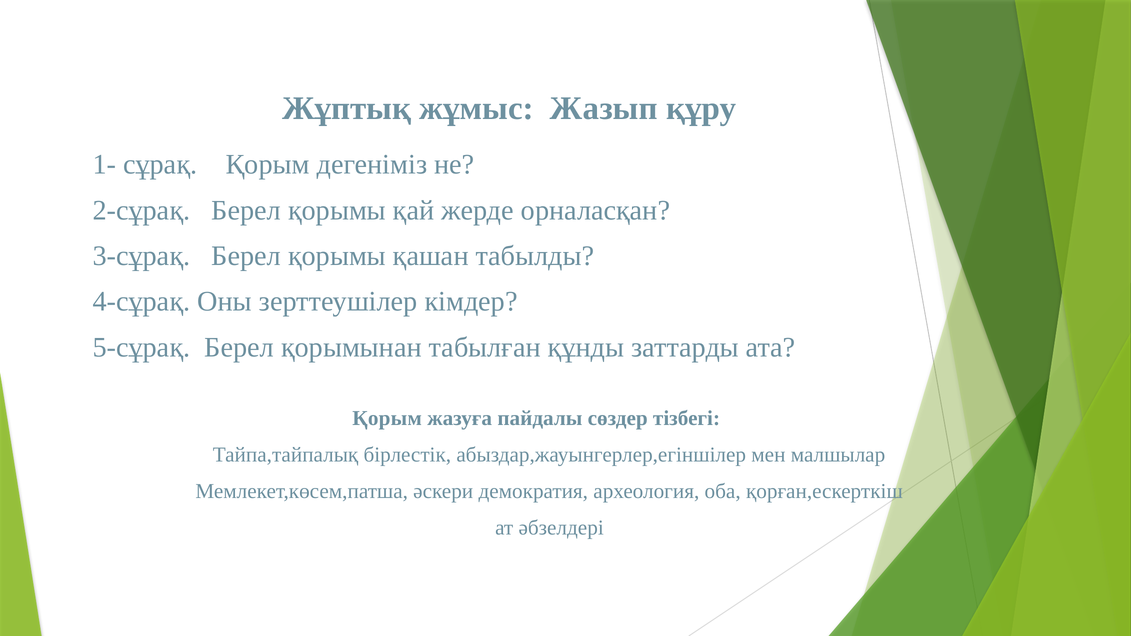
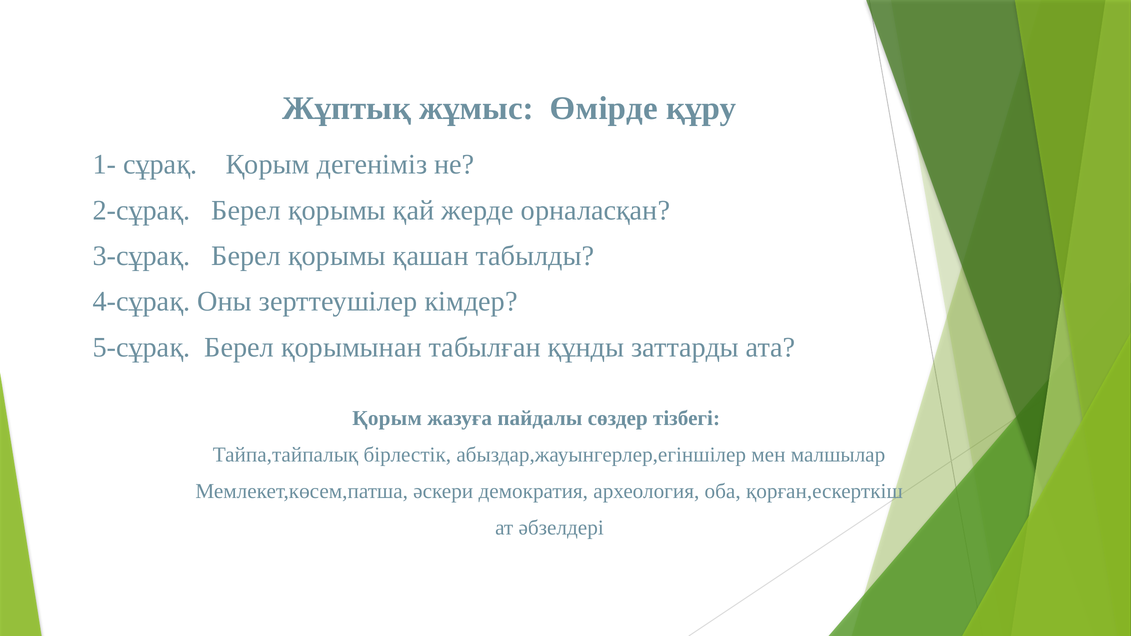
Жазып: Жазып -> Өмірде
